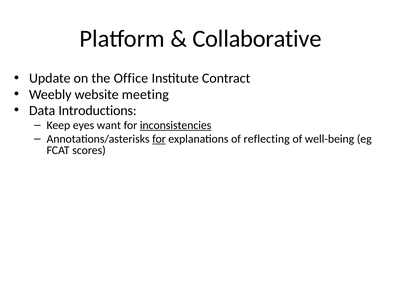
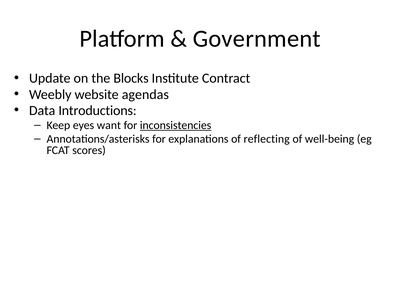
Collaborative: Collaborative -> Government
Office: Office -> Blocks
meeting: meeting -> agendas
for at (159, 139) underline: present -> none
